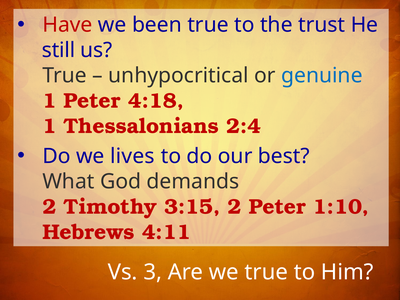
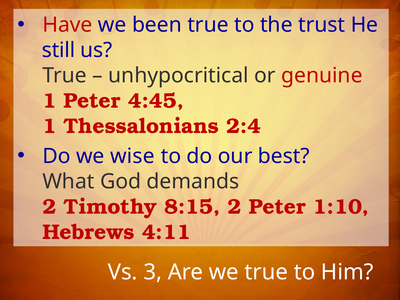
genuine colour: blue -> red
4:18: 4:18 -> 4:45
lives: lives -> wise
3:15: 3:15 -> 8:15
